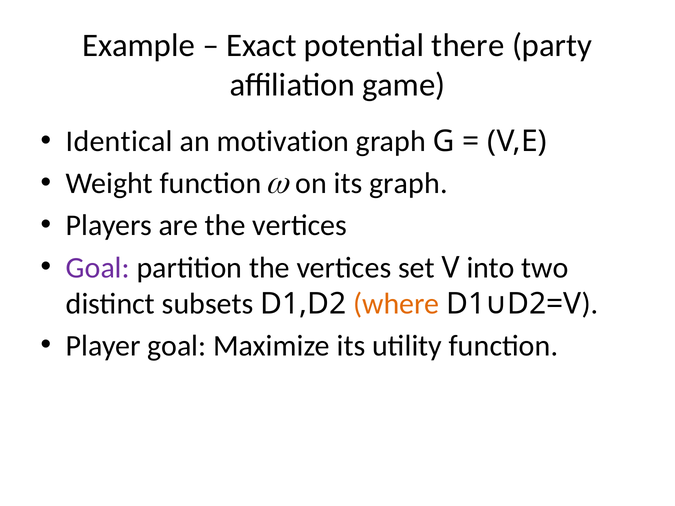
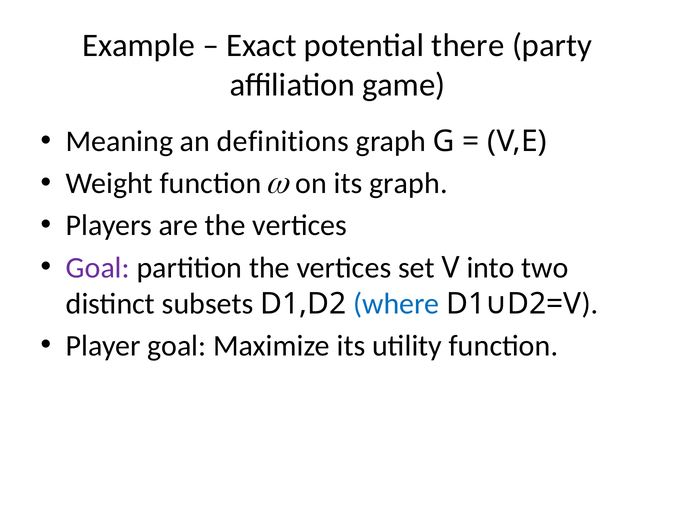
Identical: Identical -> Meaning
motivation: motivation -> definitions
where colour: orange -> blue
